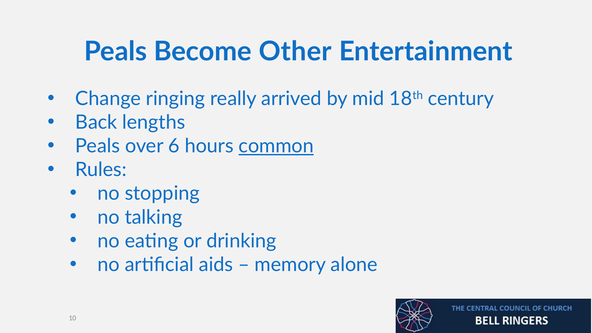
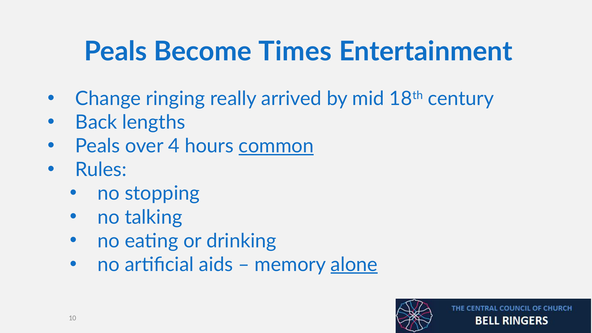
Other: Other -> Times
6: 6 -> 4
alone underline: none -> present
